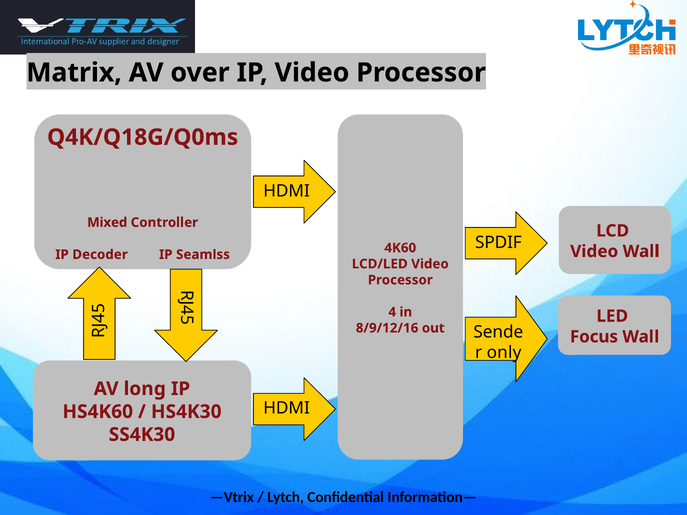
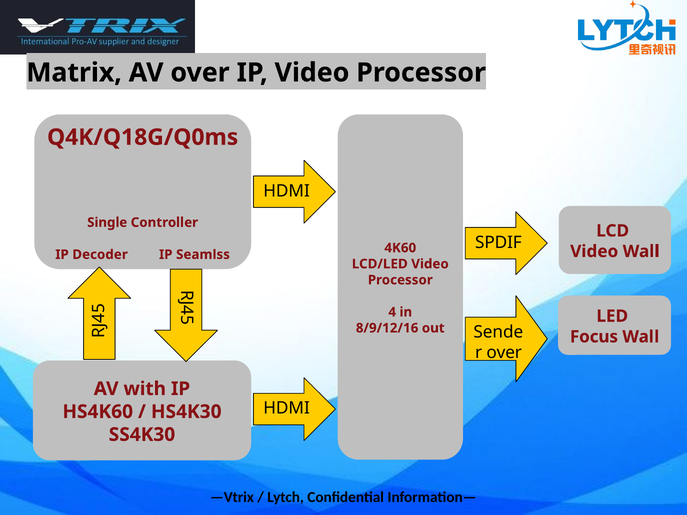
Mixed: Mixed -> Single
only at (504, 353): only -> over
long: long -> with
